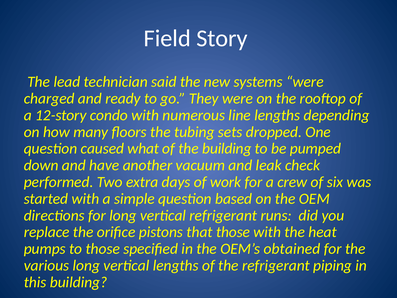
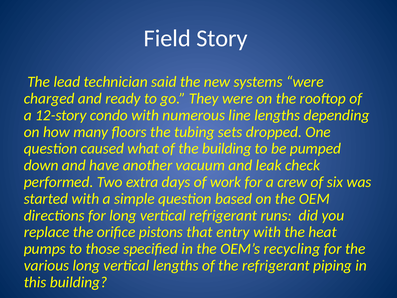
that those: those -> entry
obtained: obtained -> recycling
